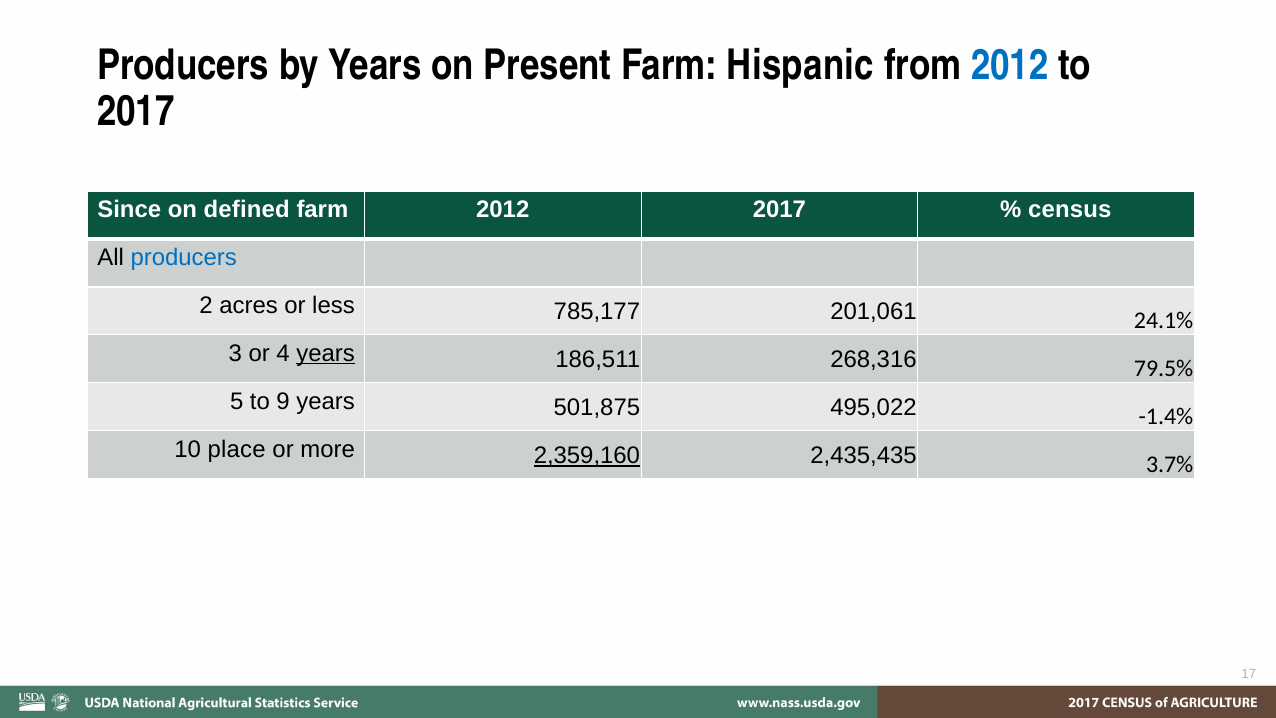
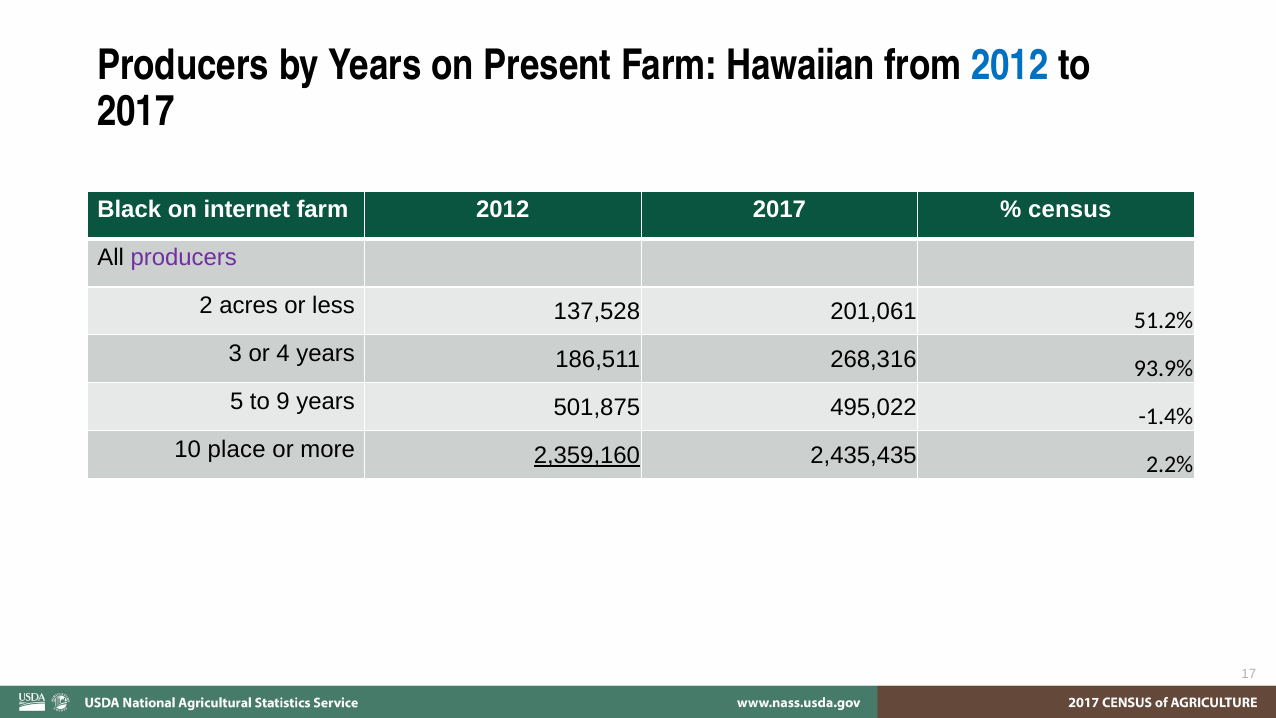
Hispanic: Hispanic -> Hawaiian
Since: Since -> Black
defined: defined -> internet
producers at (184, 258) colour: blue -> purple
785,177: 785,177 -> 137,528
24.1%: 24.1% -> 51.2%
years at (326, 353) underline: present -> none
79.5%: 79.5% -> 93.9%
3.7%: 3.7% -> 2.2%
